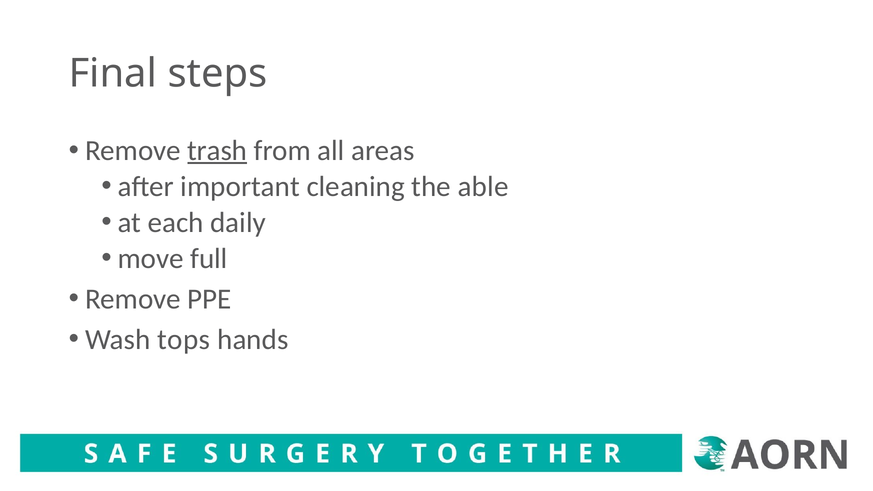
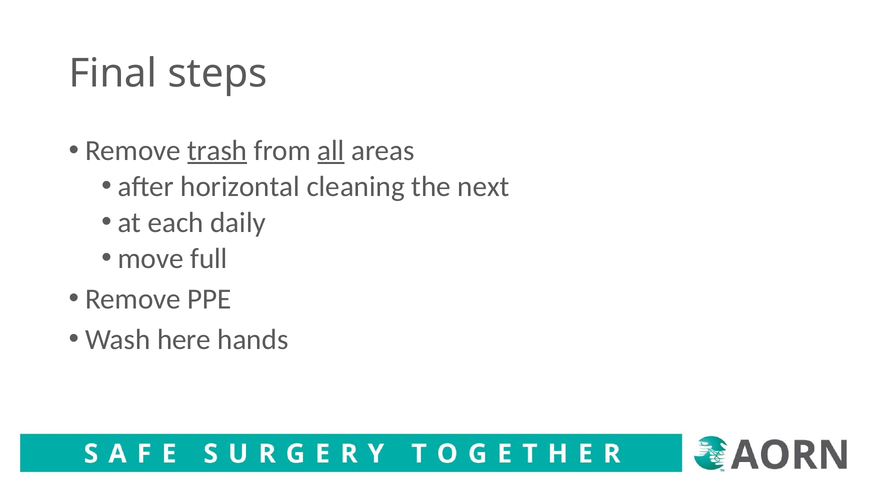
all underline: none -> present
important: important -> horizontal
able: able -> next
tops: tops -> here
